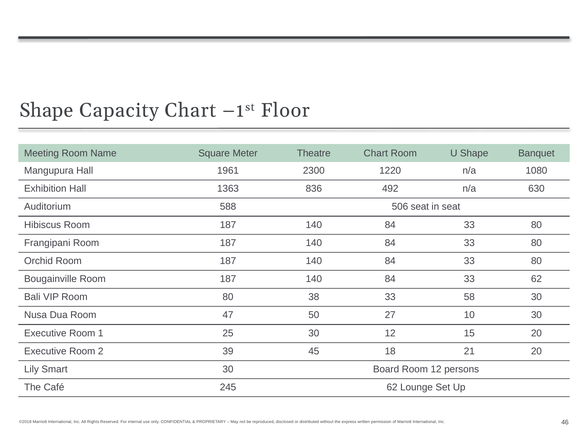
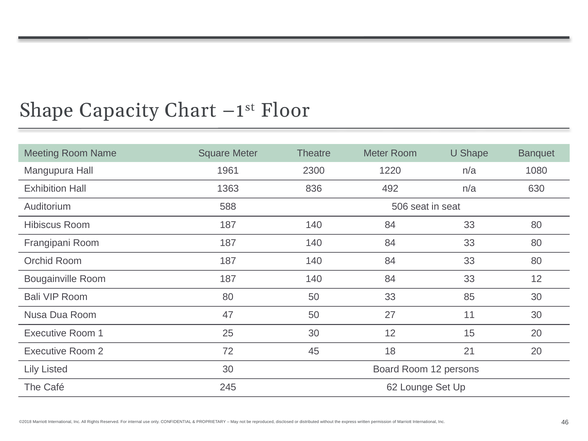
Theatre Chart: Chart -> Meter
33 62: 62 -> 12
80 38: 38 -> 50
58: 58 -> 85
10: 10 -> 11
39: 39 -> 72
Smart: Smart -> Listed
